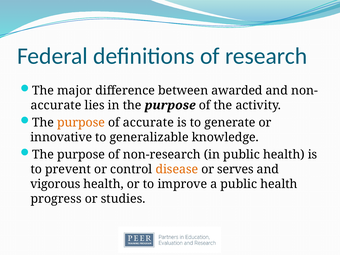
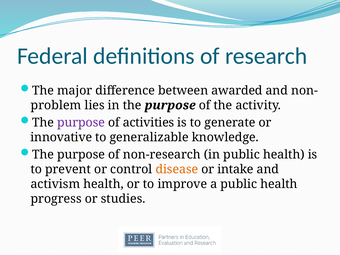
accurate at (56, 105): accurate -> problem
purpose at (81, 122) colour: orange -> purple
of accurate: accurate -> activities
serves: serves -> intake
vigorous: vigorous -> activism
